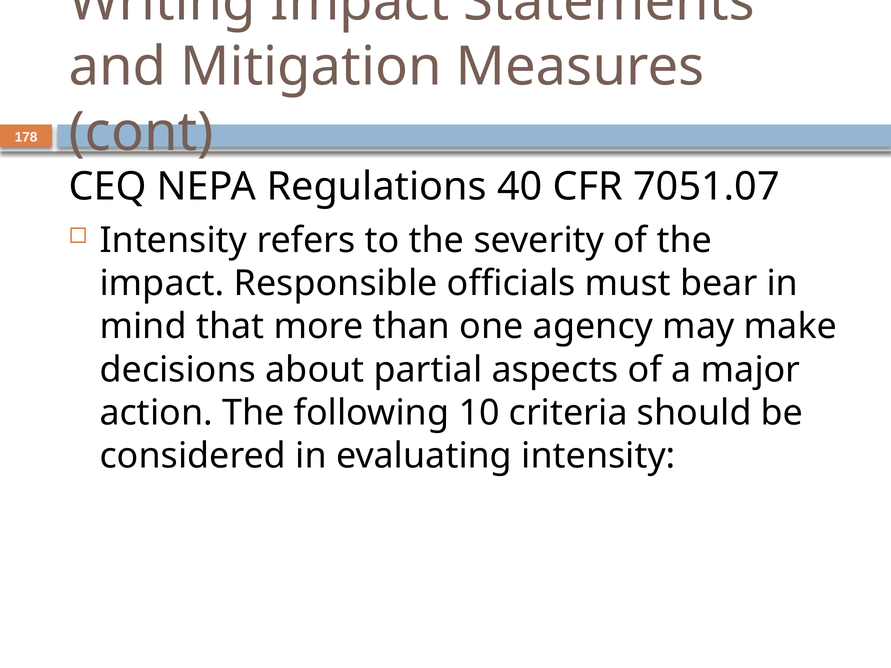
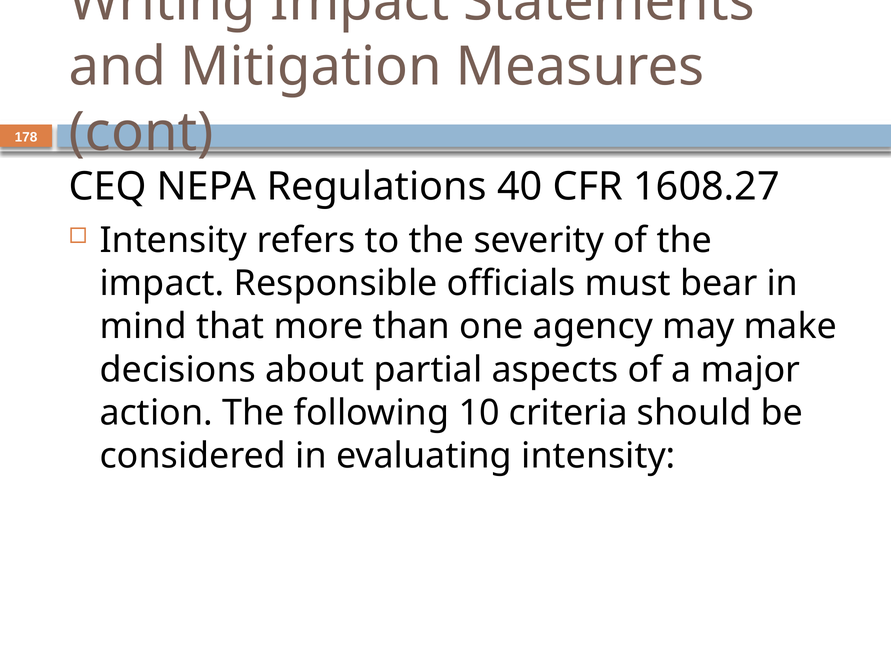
7051.07: 7051.07 -> 1608.27
